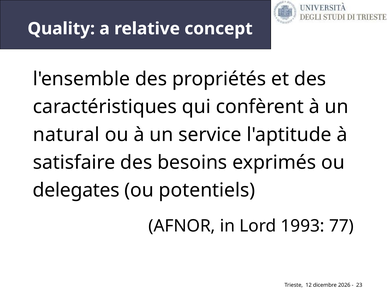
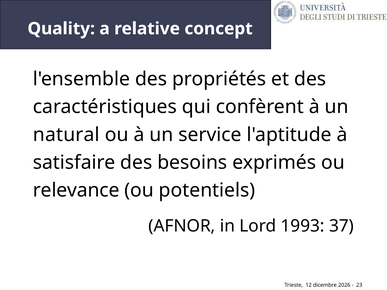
delegates: delegates -> relevance
77: 77 -> 37
